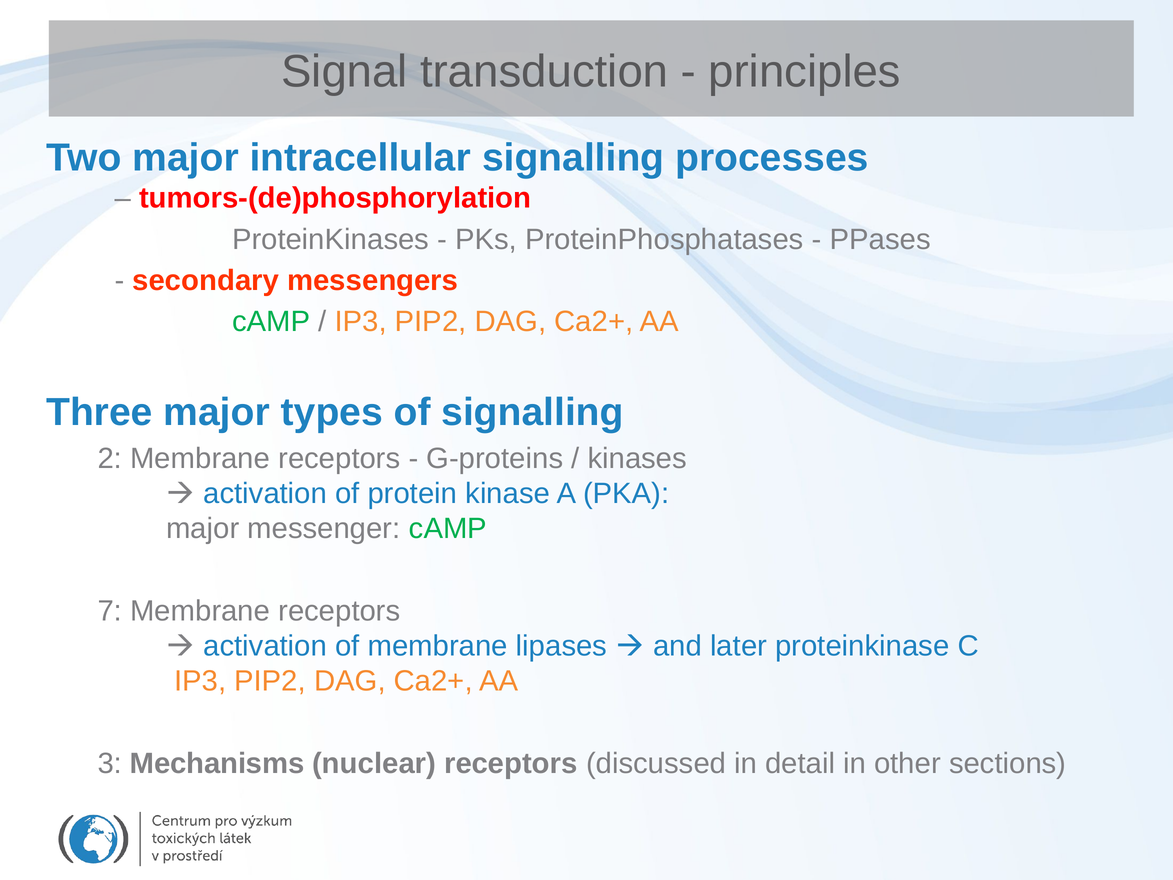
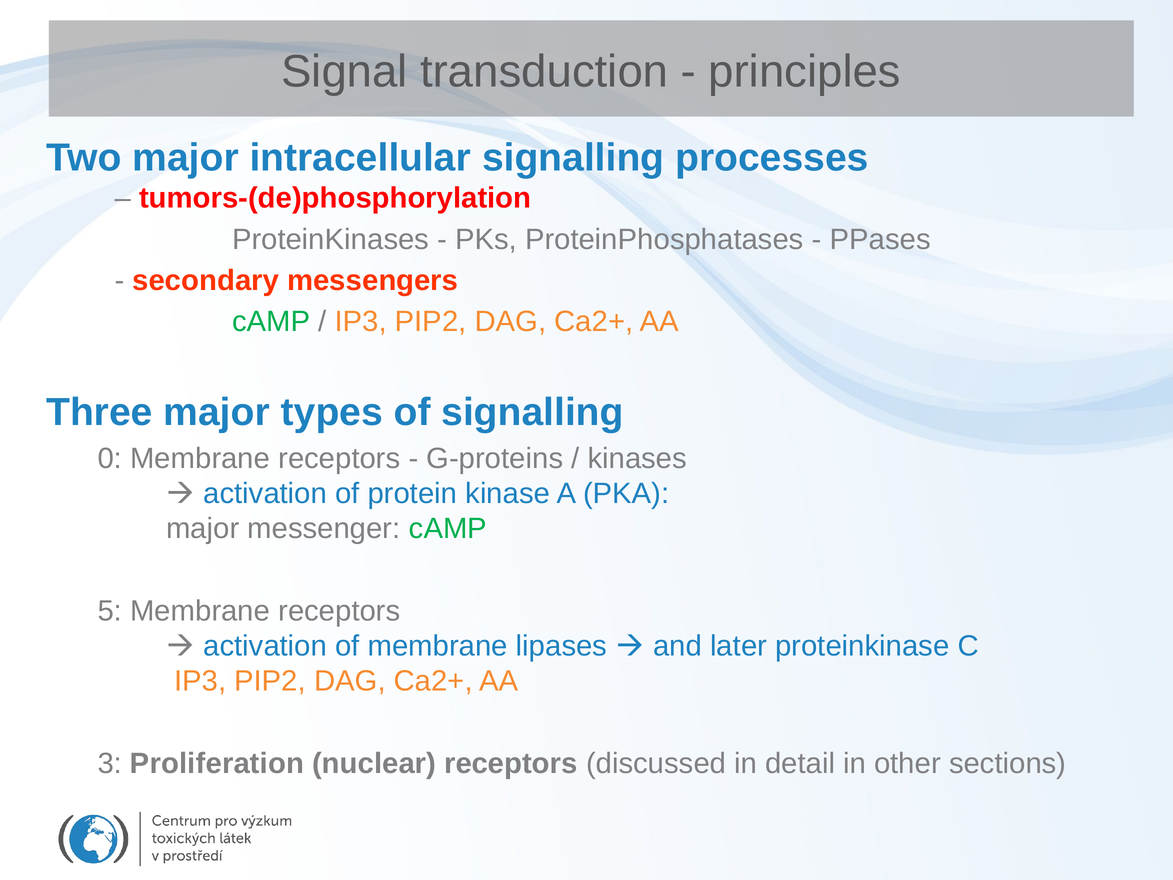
2: 2 -> 0
7: 7 -> 5
Mechanisms: Mechanisms -> Proliferation
